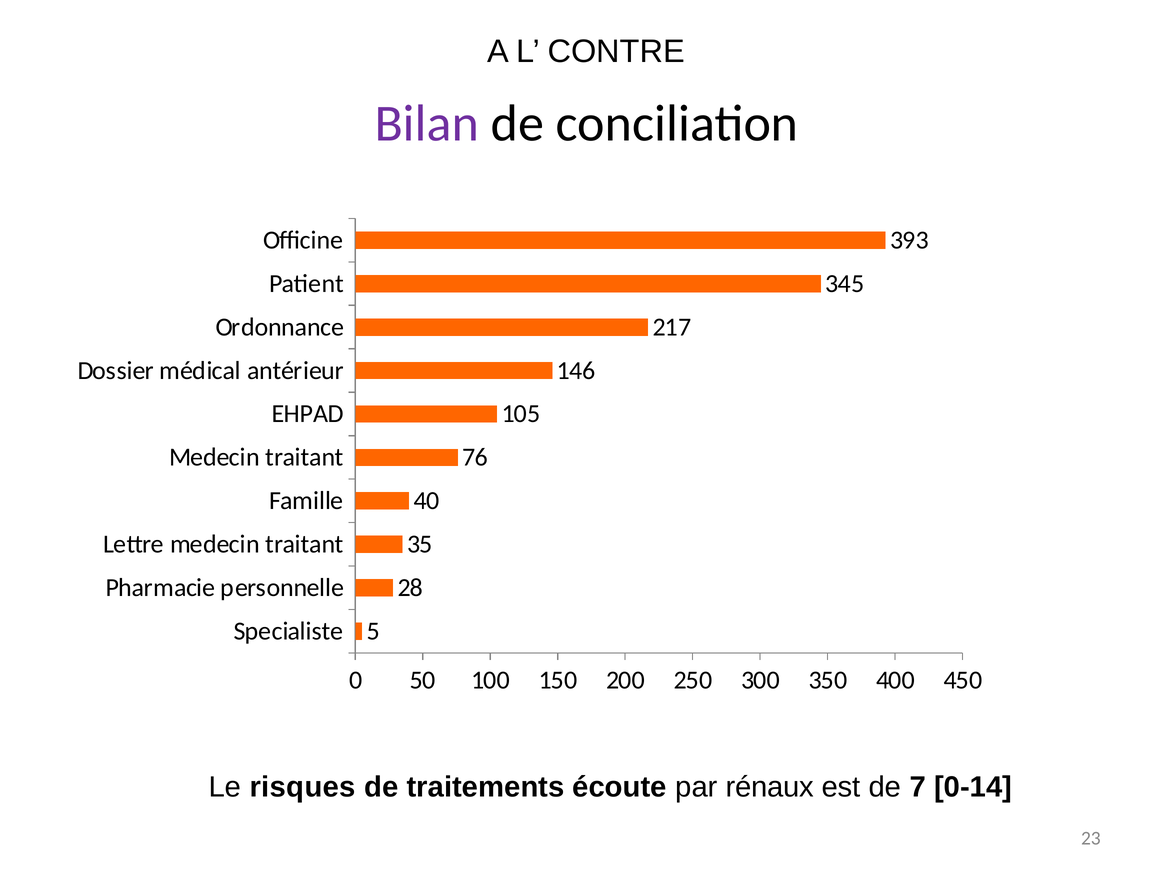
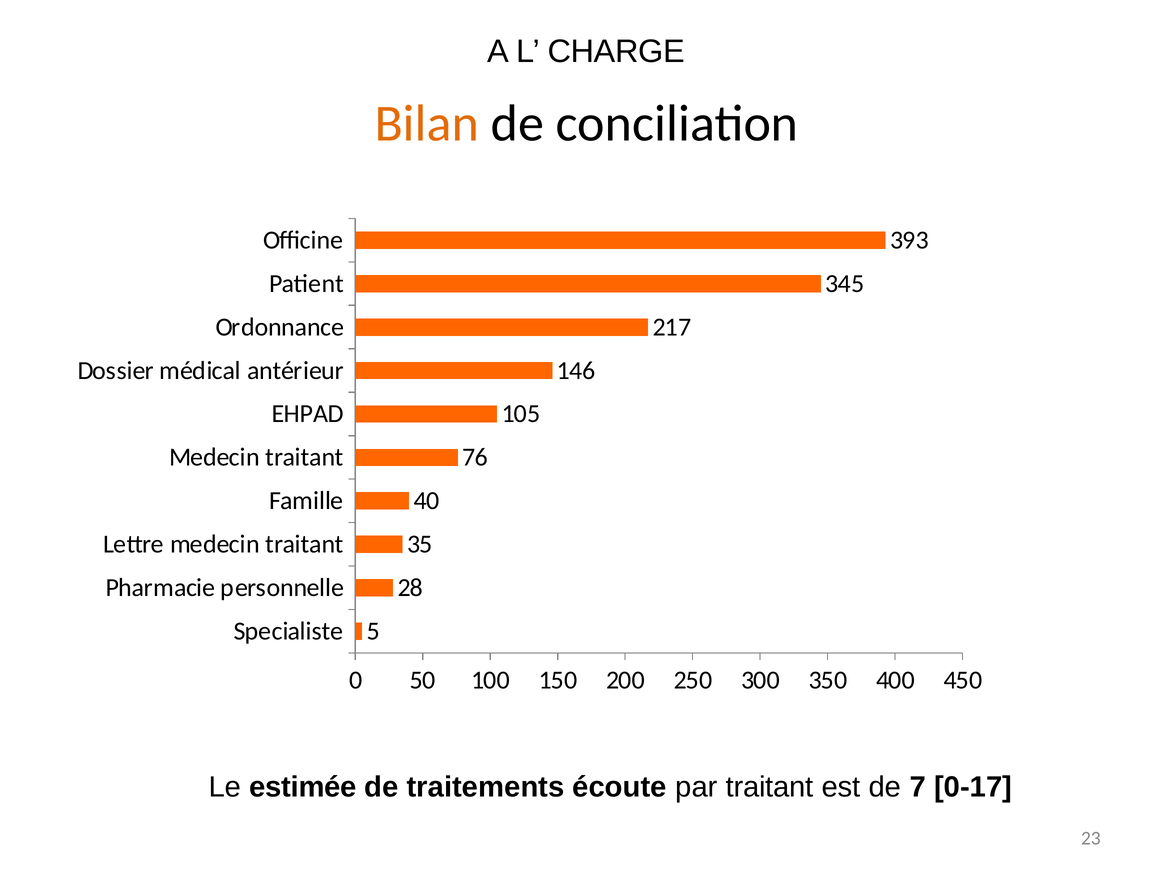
CONTRE: CONTRE -> CHARGE
Bilan colour: purple -> orange
risques: risques -> estimée
par rénaux: rénaux -> traitant
0-14: 0-14 -> 0-17
